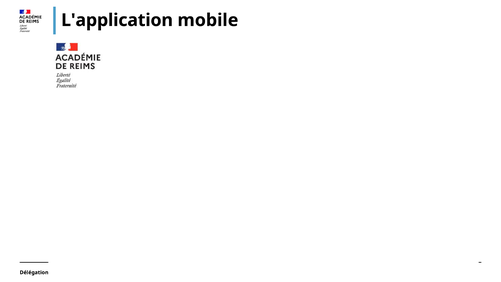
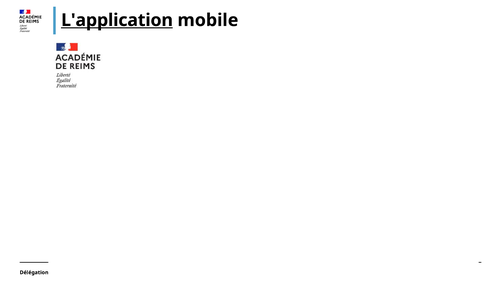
L'application underline: none -> present
